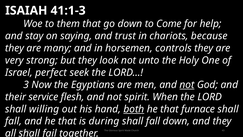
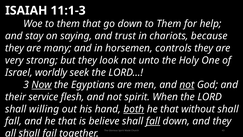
41:1-3: 41:1-3 -> 11:1-3
down to Come: Come -> Them
perfect: perfect -> worldly
Now underline: none -> present
furnace: furnace -> without
during: during -> believe
fall at (153, 121) underline: none -> present
